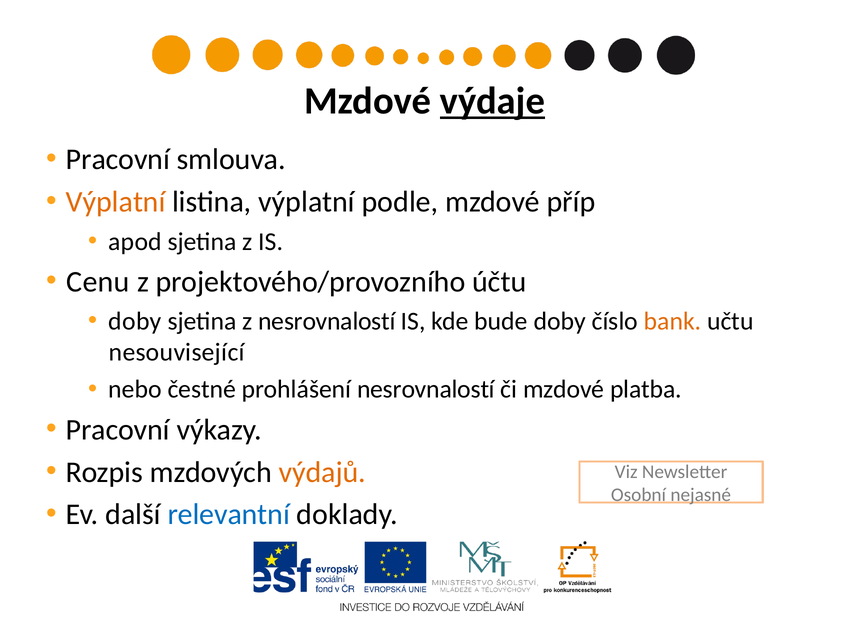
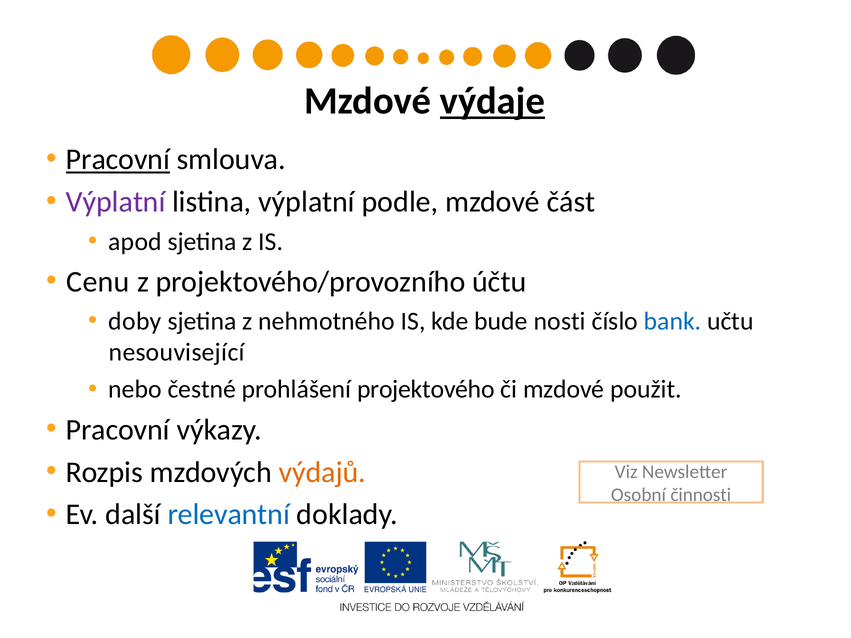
Pracovní at (118, 160) underline: none -> present
Výplatní at (116, 202) colour: orange -> purple
příp: příp -> část
z nesrovnalostí: nesrovnalostí -> nehmotného
bude doby: doby -> nosti
bank colour: orange -> blue
prohlášení nesrovnalostí: nesrovnalostí -> projektového
platba: platba -> použit
nejasné: nejasné -> činnosti
